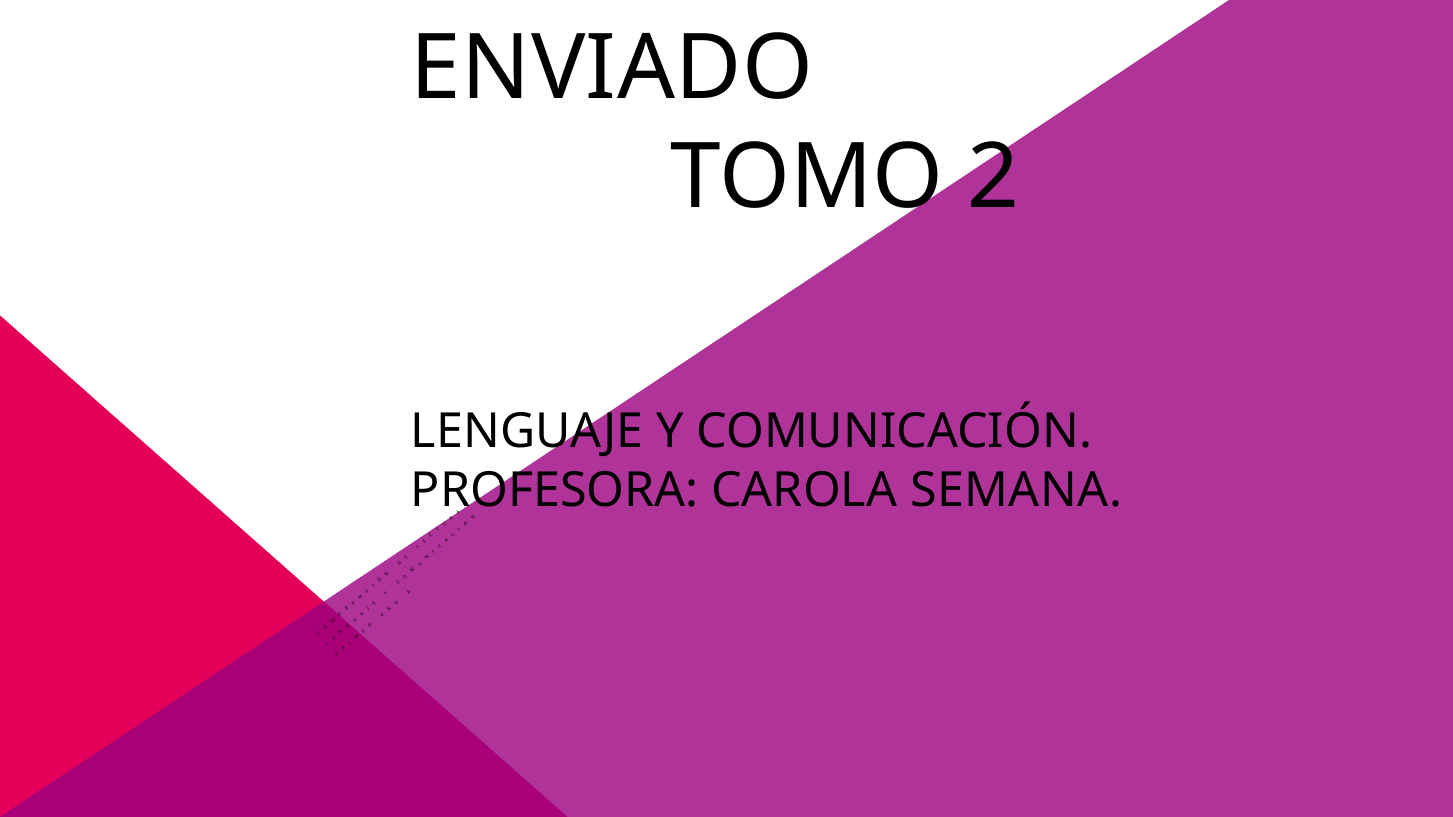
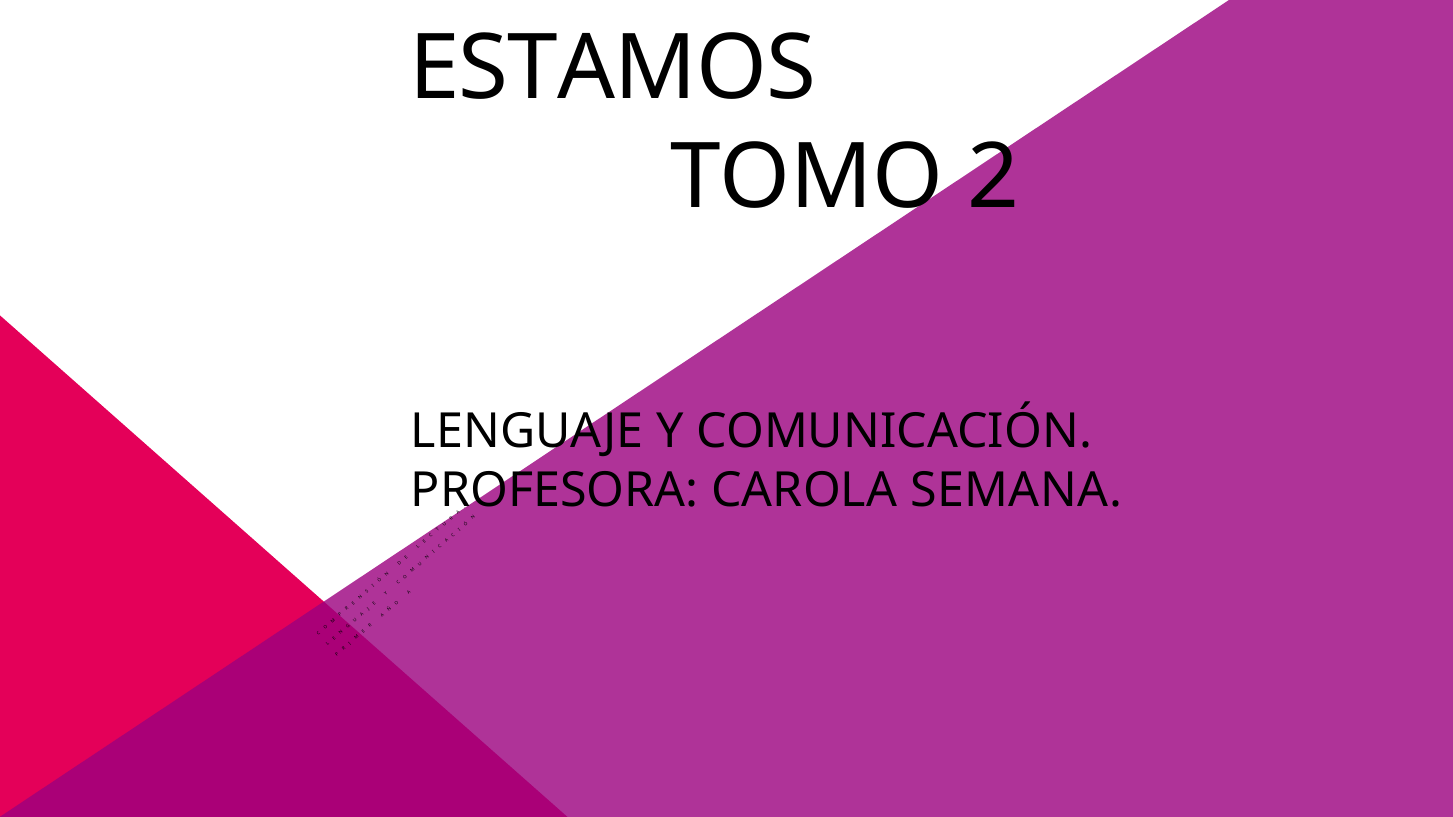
ENVIADO: ENVIADO -> ESTAMOS
